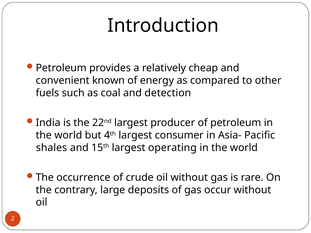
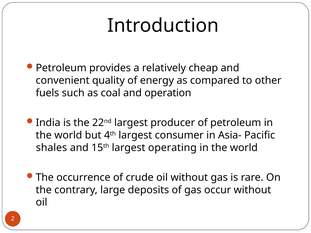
known: known -> quality
detection: detection -> operation
